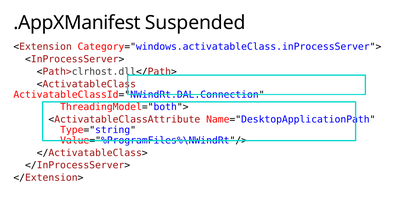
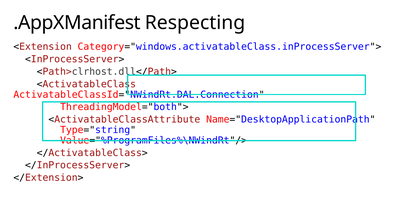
Suspended: Suspended -> Respecting
